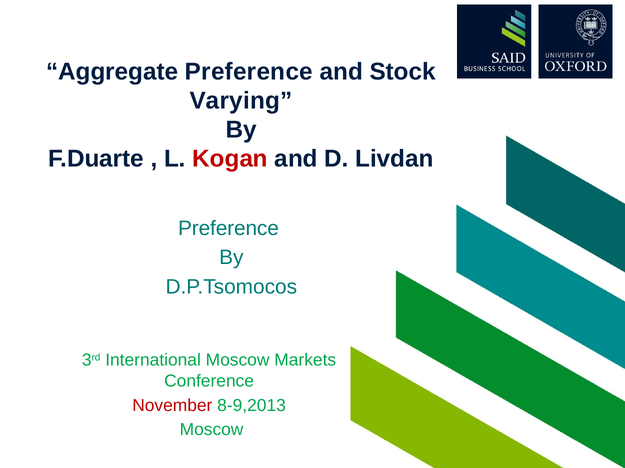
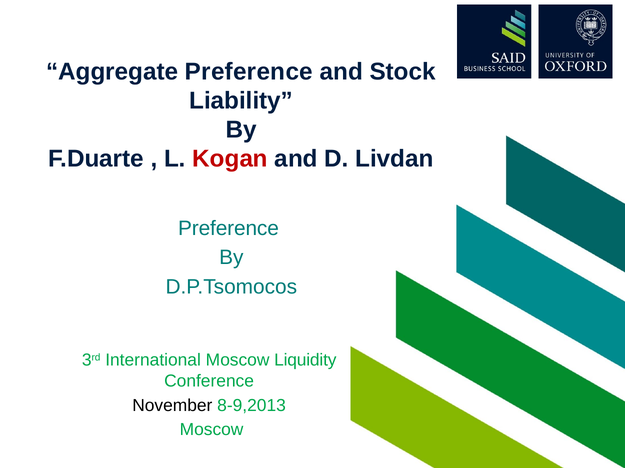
Varying: Varying -> Liability
Markets: Markets -> Liquidity
November colour: red -> black
